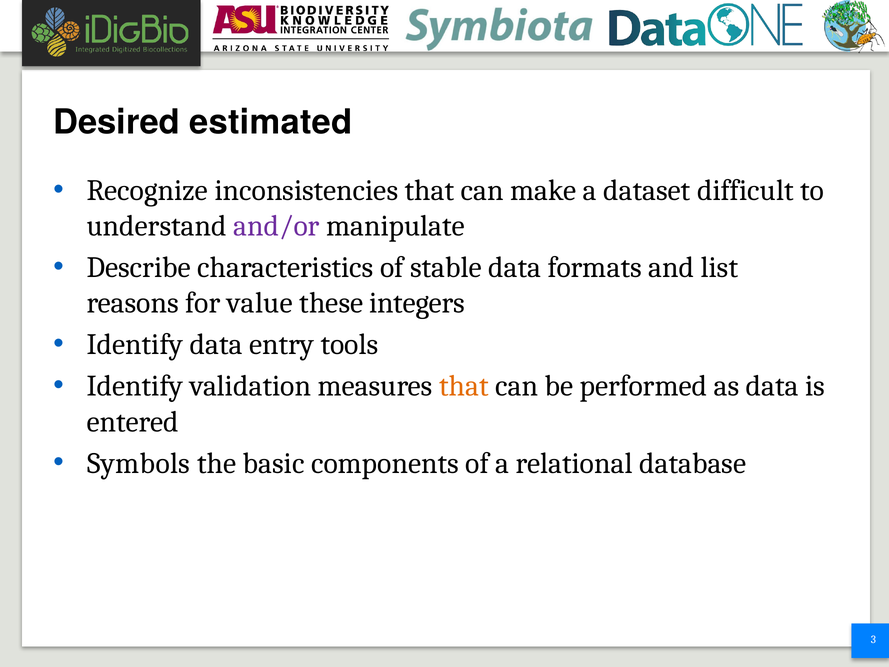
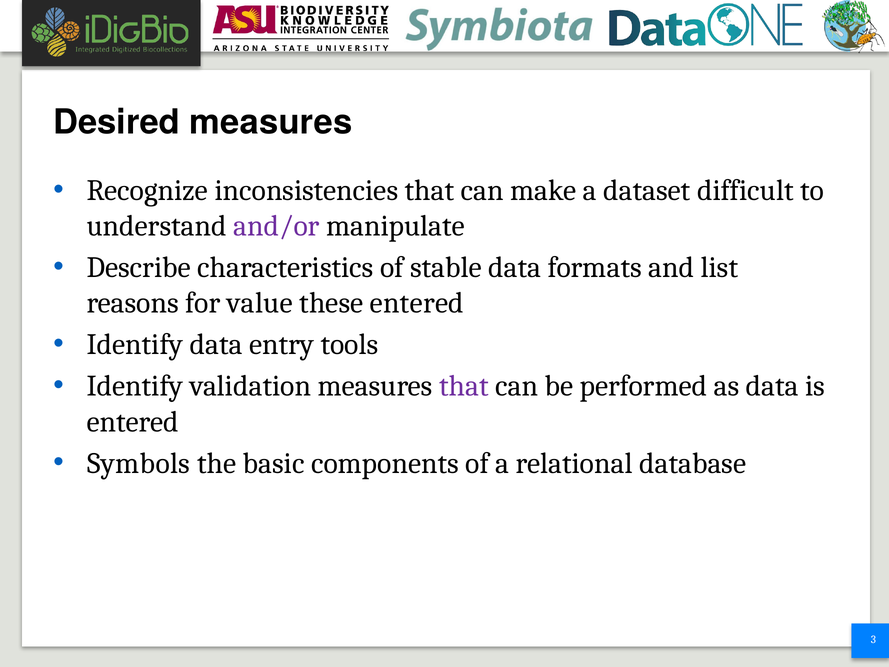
Desired estimated: estimated -> measures
these integers: integers -> entered
that at (464, 386) colour: orange -> purple
